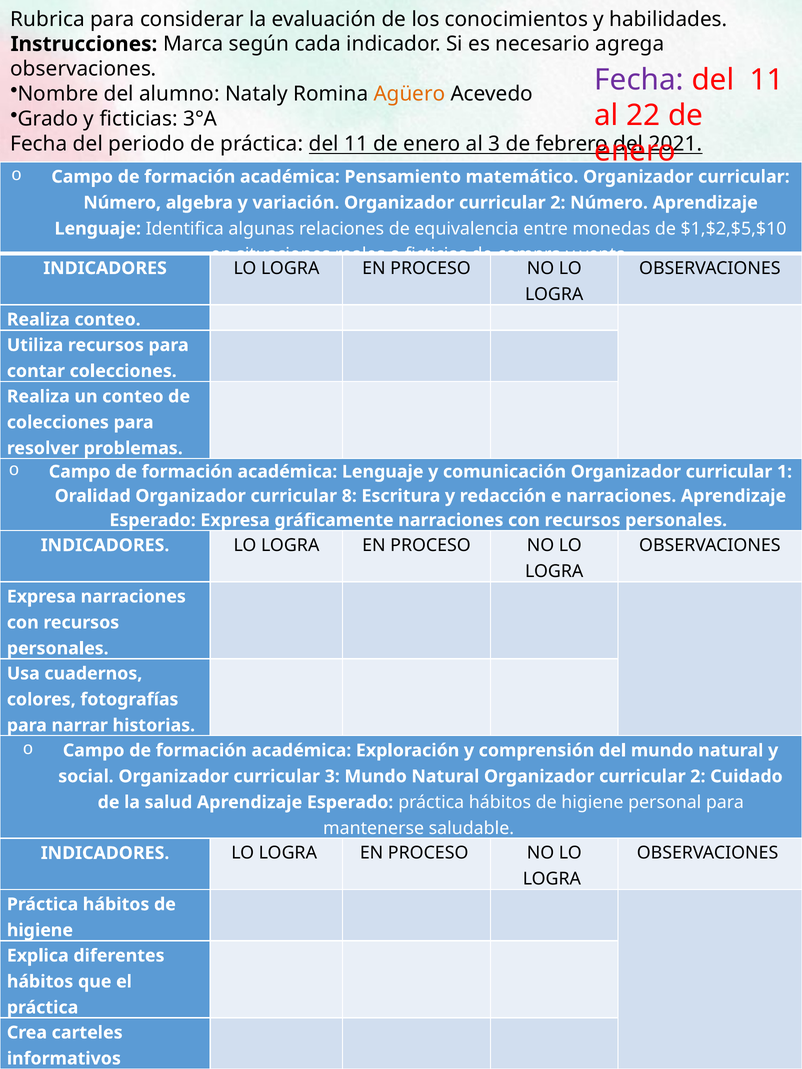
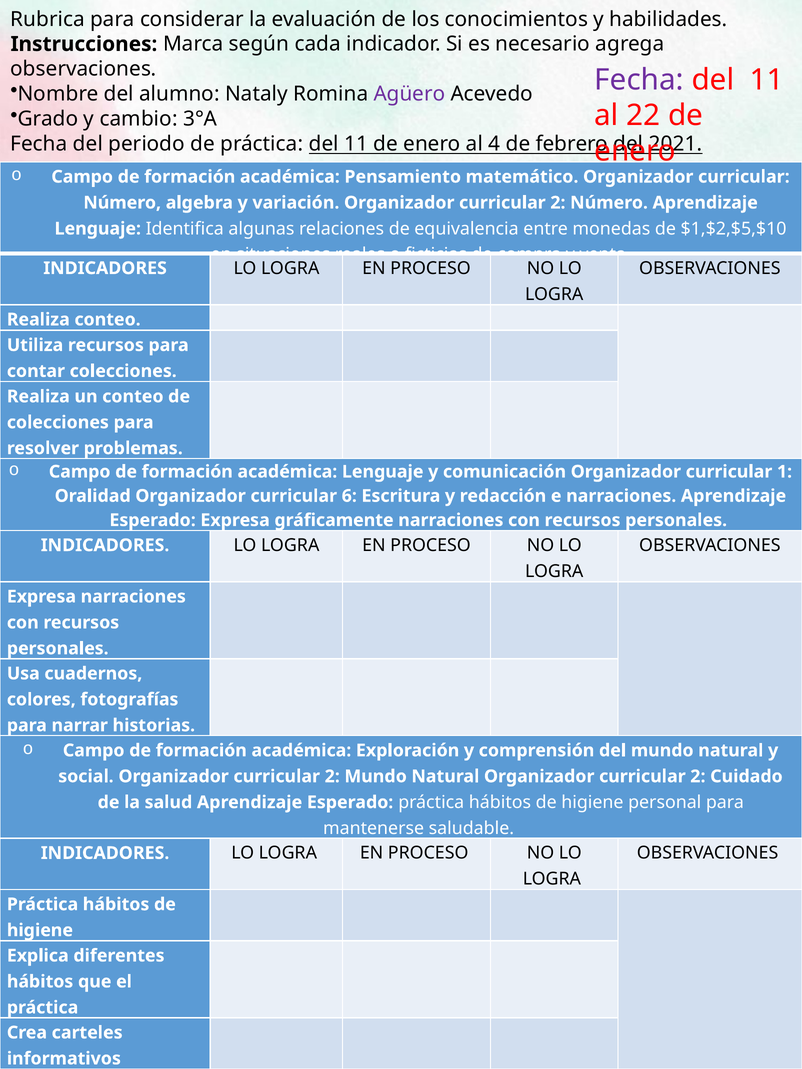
Agüero colour: orange -> purple
y ficticias: ficticias -> cambio
al 3: 3 -> 4
8: 8 -> 6
social Organizador curricular 3: 3 -> 2
